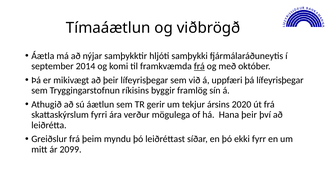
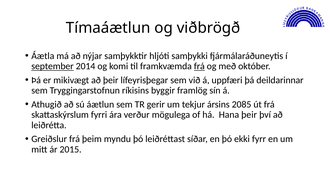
september underline: none -> present
þá lífeyrisþegar: lífeyrisþegar -> deildarinnar
2020: 2020 -> 2085
2099: 2099 -> 2015
